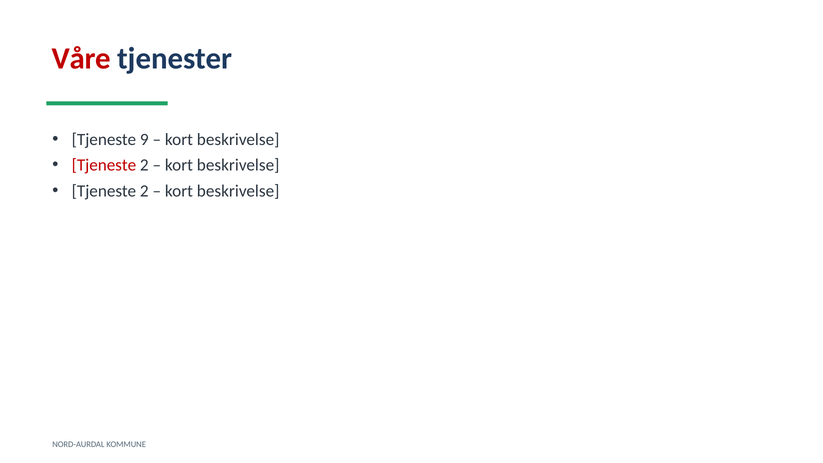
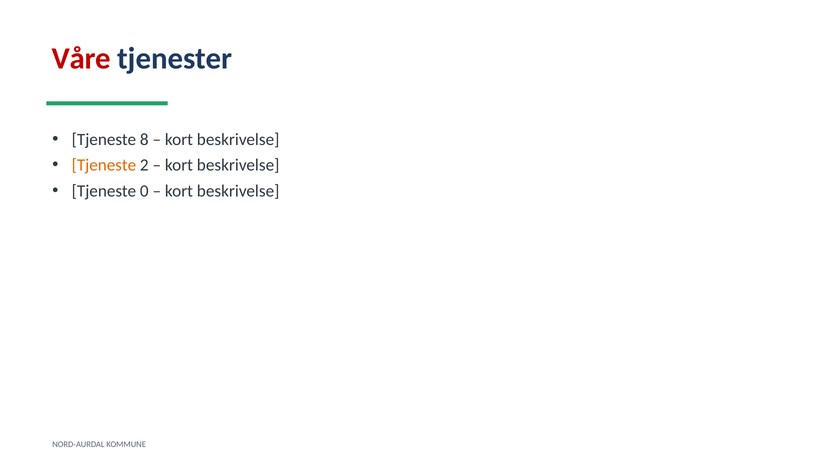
9: 9 -> 8
Tjeneste at (104, 165) colour: red -> orange
2 at (144, 191): 2 -> 0
